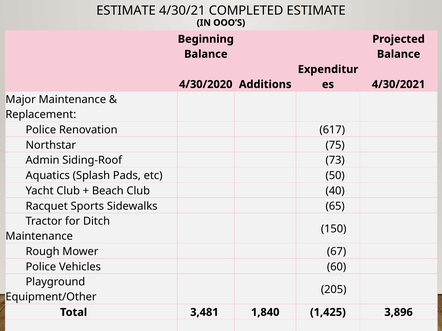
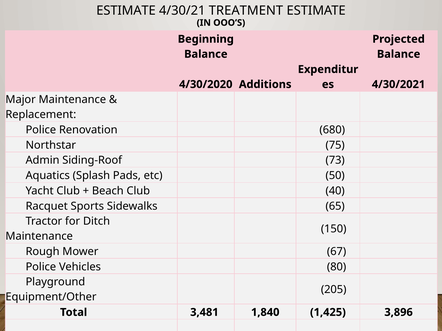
COMPLETED: COMPLETED -> TREATMENT
617: 617 -> 680
60: 60 -> 80
